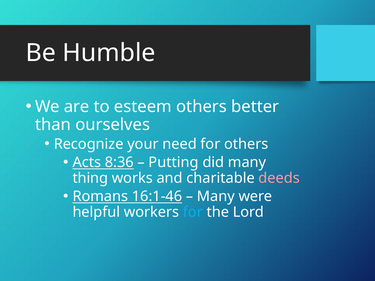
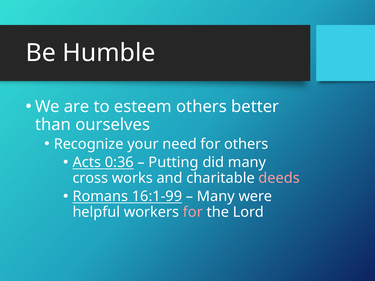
8:36: 8:36 -> 0:36
thing: thing -> cross
16:1-46: 16:1-46 -> 16:1-99
for at (193, 212) colour: light blue -> pink
